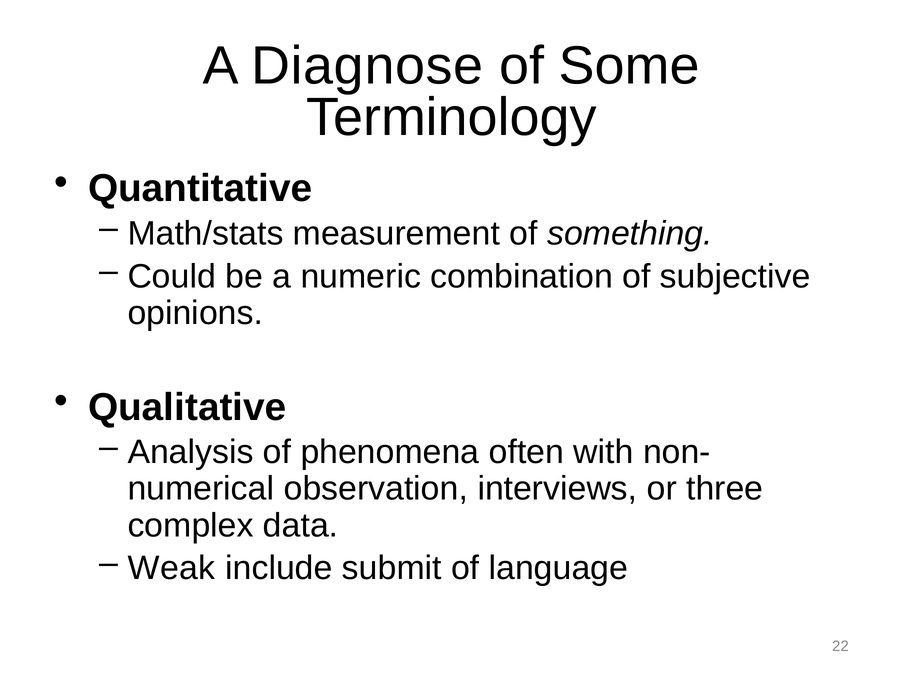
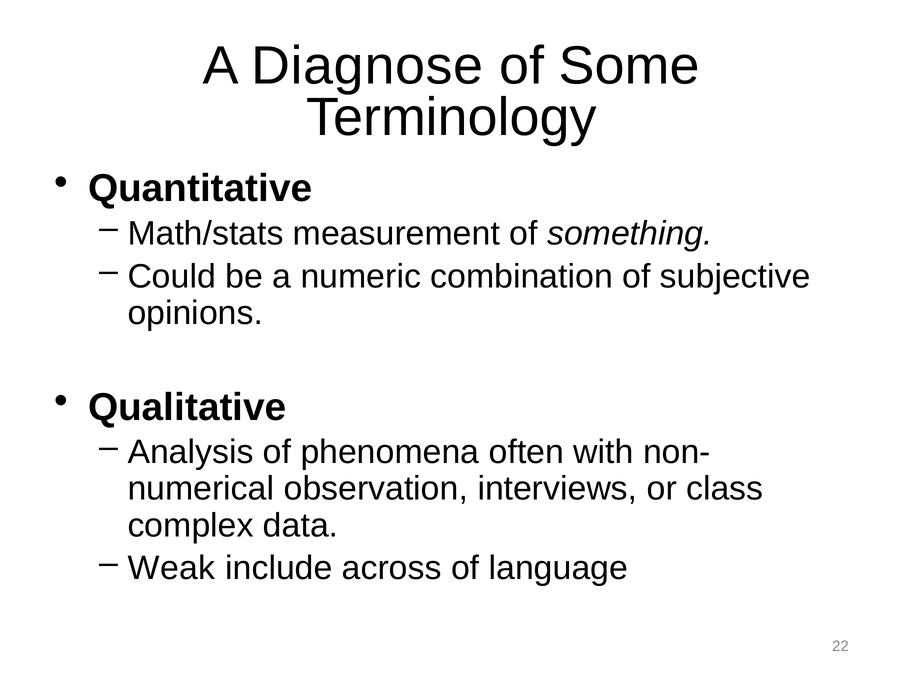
three: three -> class
submit: submit -> across
